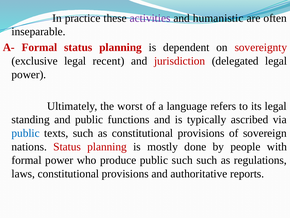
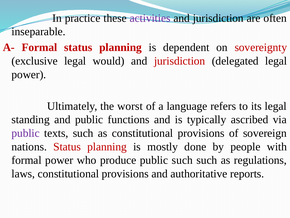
humanistic at (218, 18): humanistic -> jurisdiction
recent: recent -> would
public at (26, 133) colour: blue -> purple
